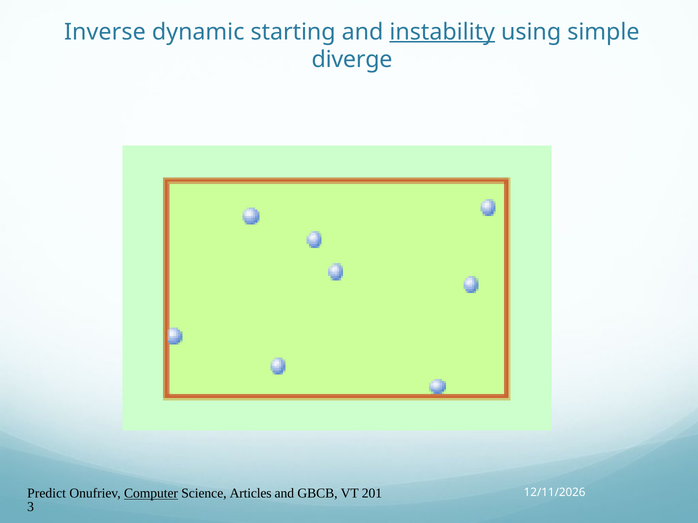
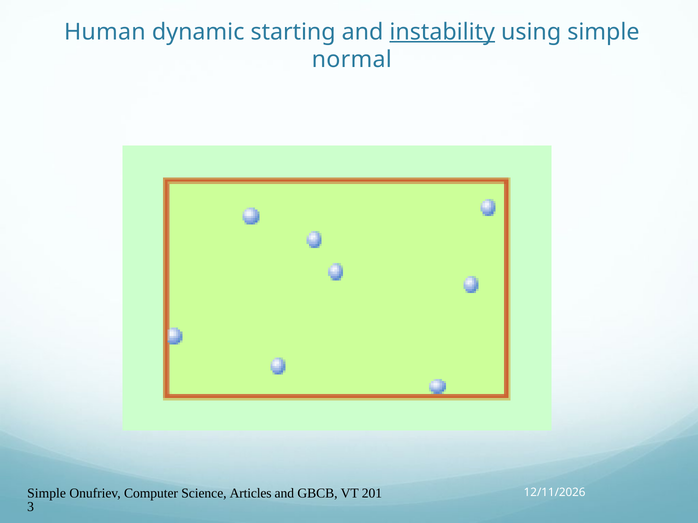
Inverse: Inverse -> Human
diverge: diverge -> normal
Predict at (47, 494): Predict -> Simple
Computer underline: present -> none
